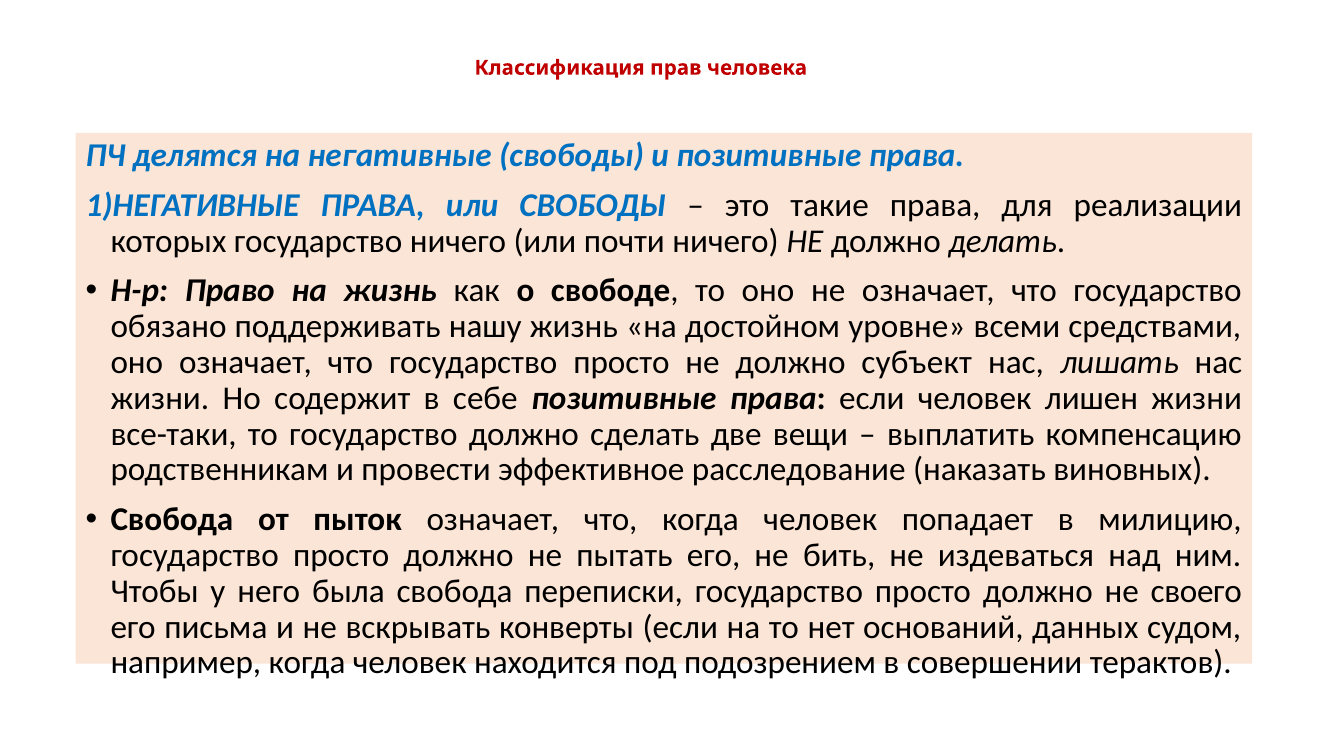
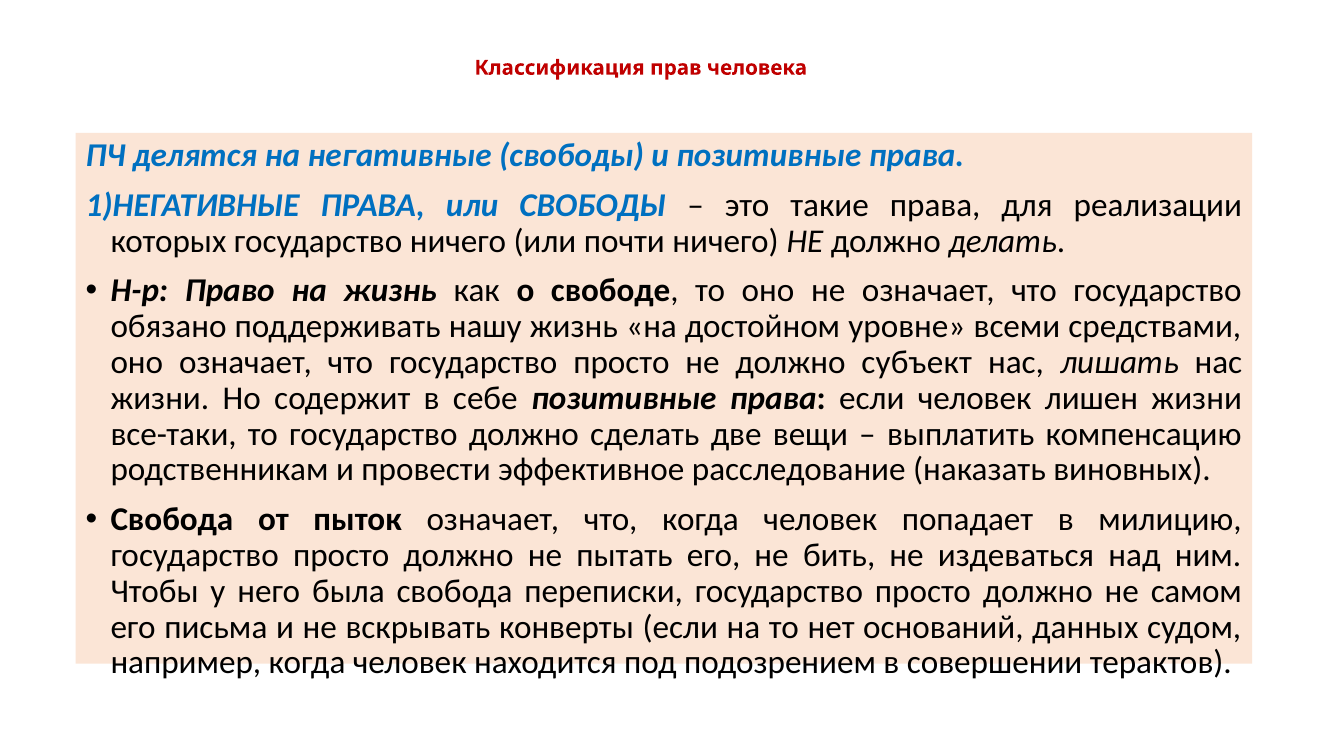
своего: своего -> самом
